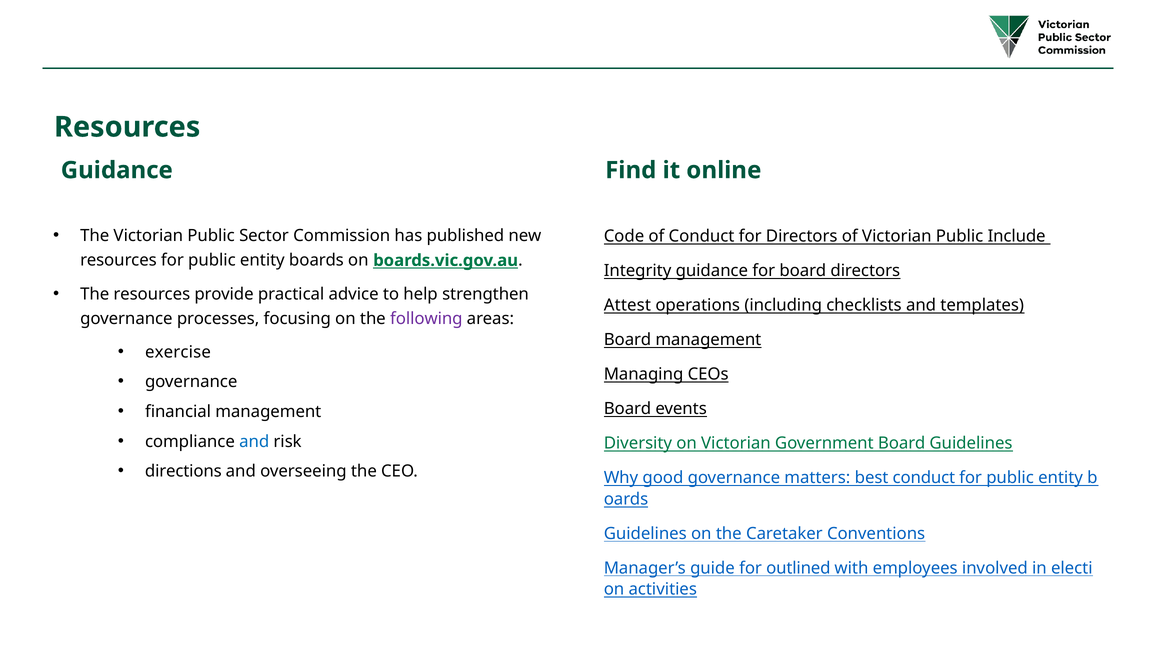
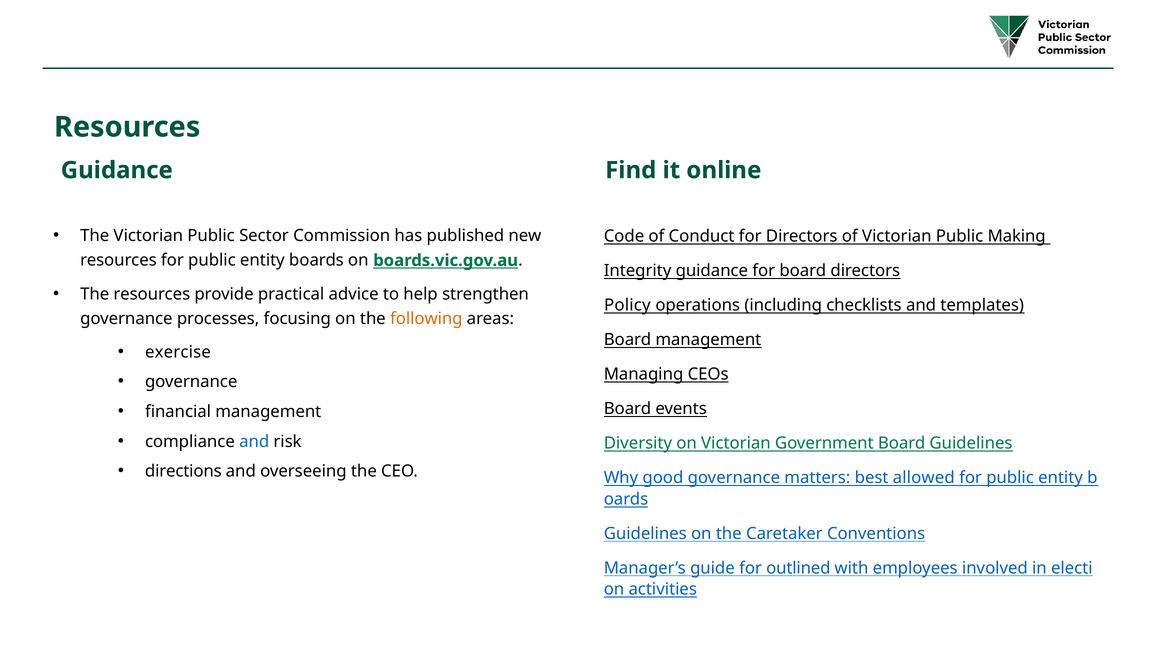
Include: Include -> Making
Attest: Attest -> Policy
following colour: purple -> orange
best conduct: conduct -> allowed
